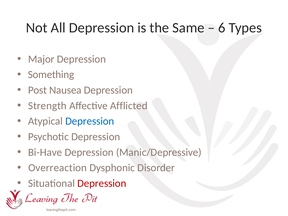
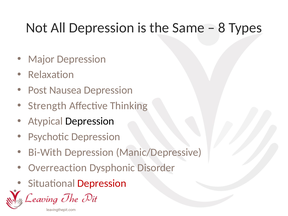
6: 6 -> 8
Something: Something -> Relaxation
Afflicted: Afflicted -> Thinking
Depression at (90, 121) colour: blue -> black
Bi-Have: Bi-Have -> Bi-With
